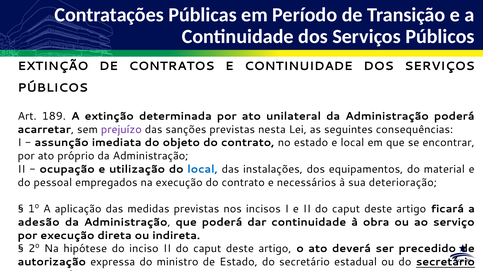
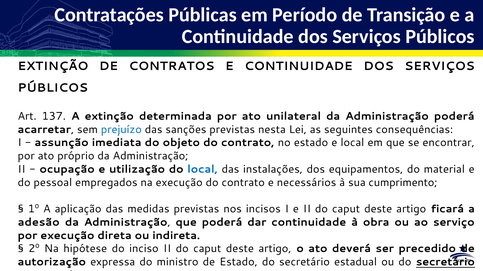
189: 189 -> 137
prejuízo colour: purple -> blue
deterioração: deterioração -> cumprimento
